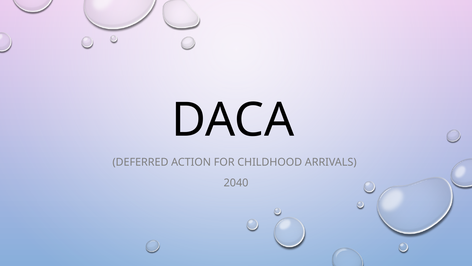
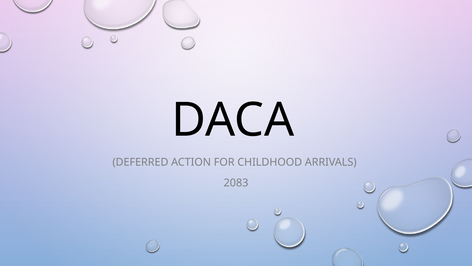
2040: 2040 -> 2083
